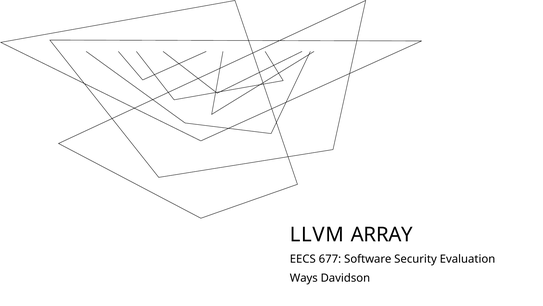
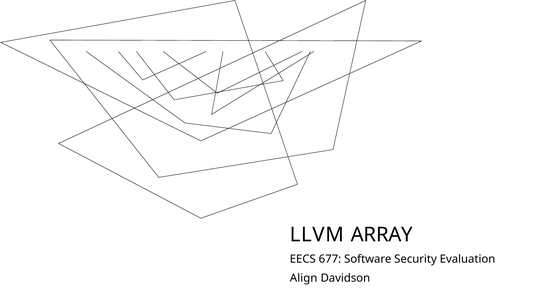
Ways: Ways -> Align
